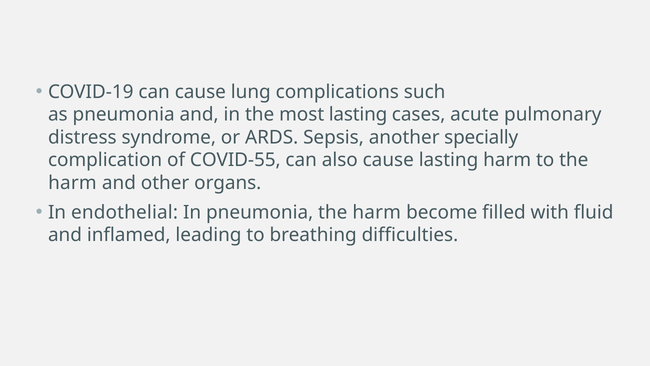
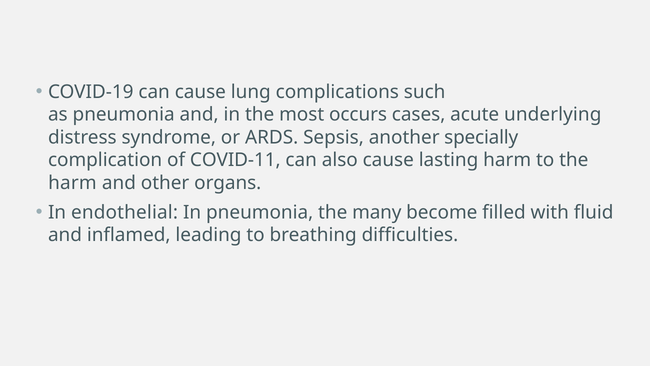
most lasting: lasting -> occurs
pulmonary: pulmonary -> underlying
COVID-55: COVID-55 -> COVID-11
pneumonia the harm: harm -> many
